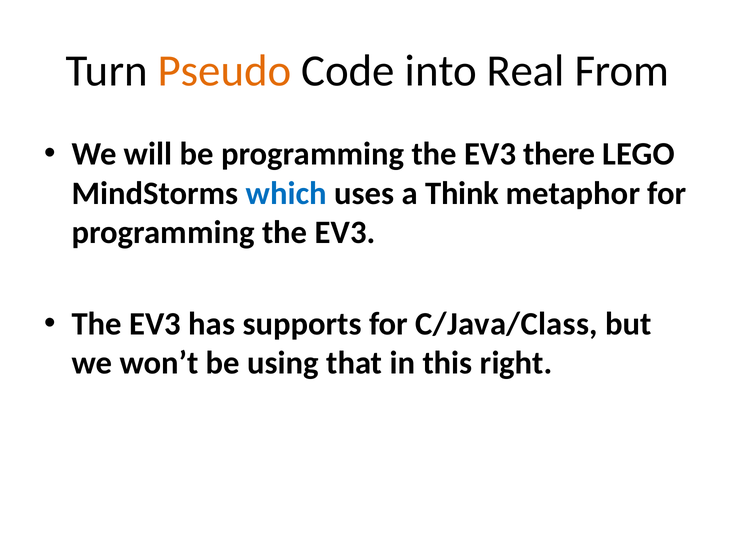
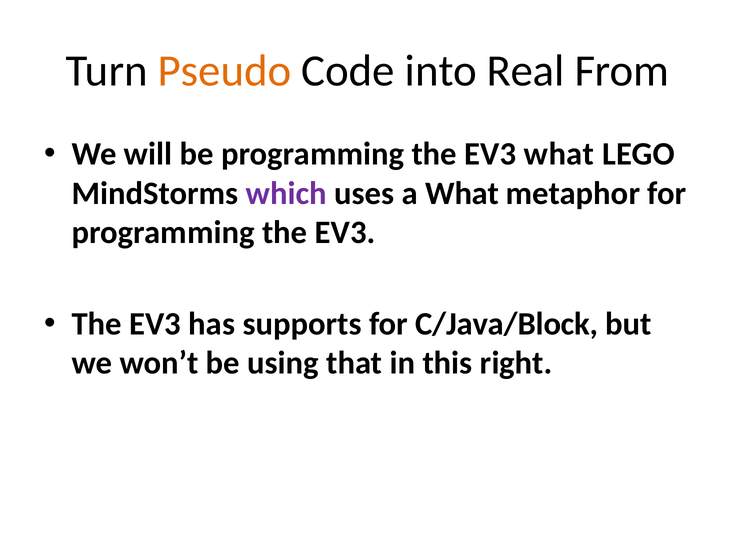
EV3 there: there -> what
which colour: blue -> purple
a Think: Think -> What
C/Java/Class: C/Java/Class -> C/Java/Block
